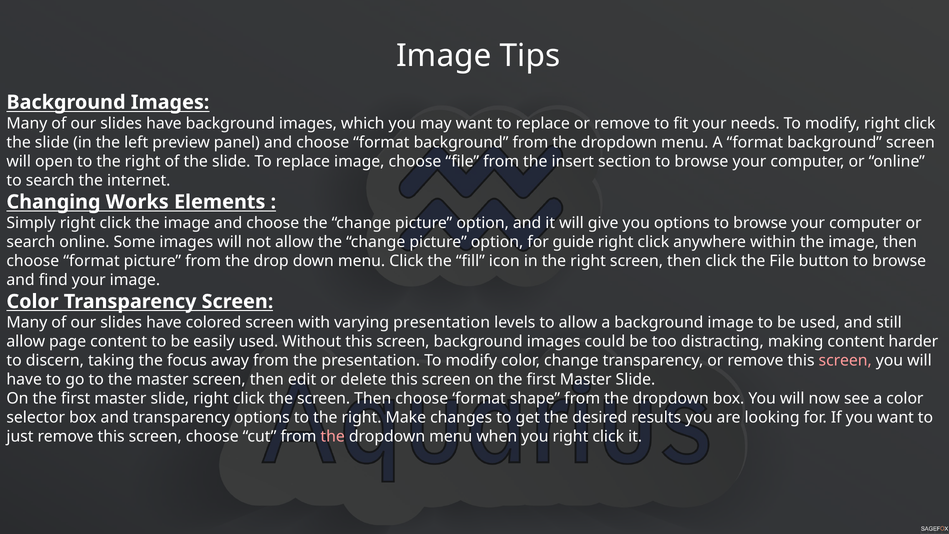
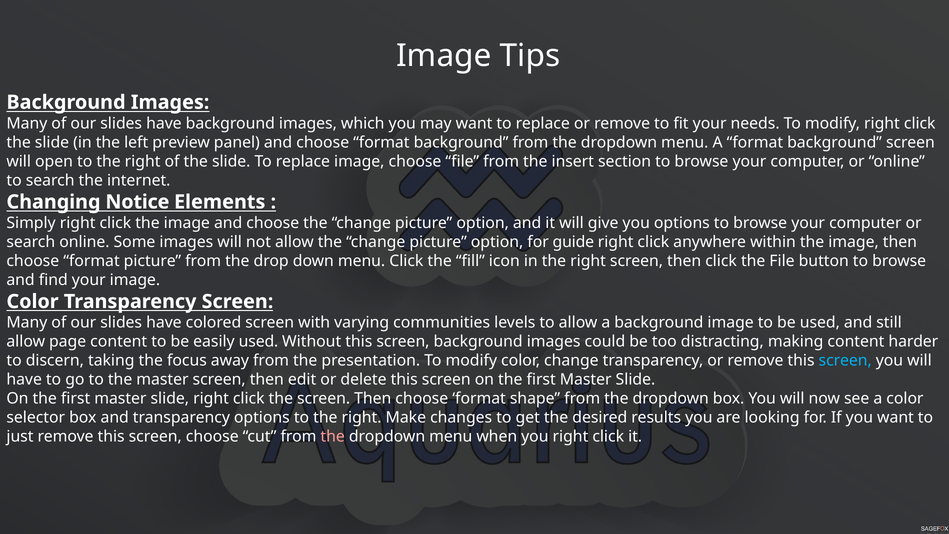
Works: Works -> Notice
varying presentation: presentation -> communities
screen at (845, 360) colour: pink -> light blue
